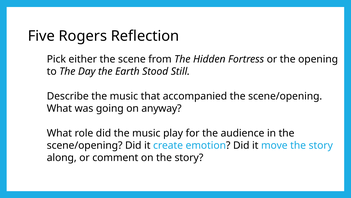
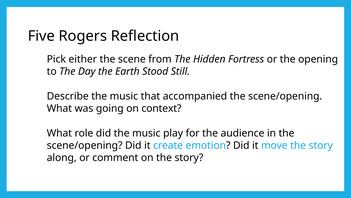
anyway: anyway -> context
